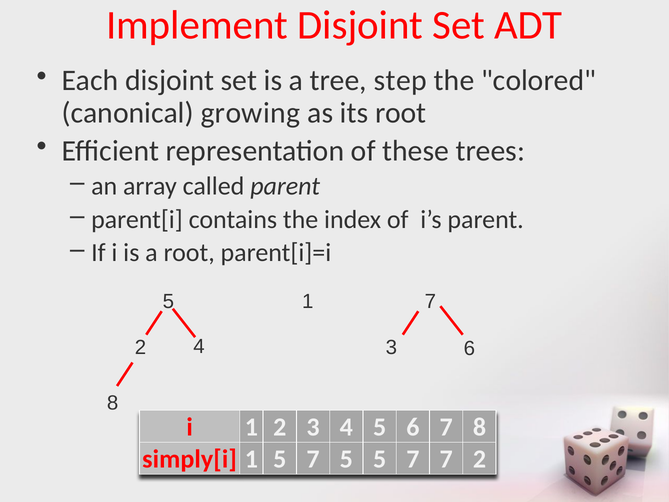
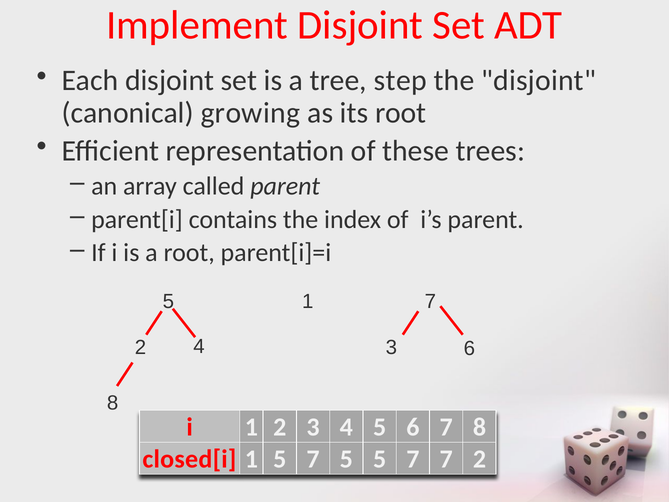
the colored: colored -> disjoint
simply[i: simply[i -> closed[i
